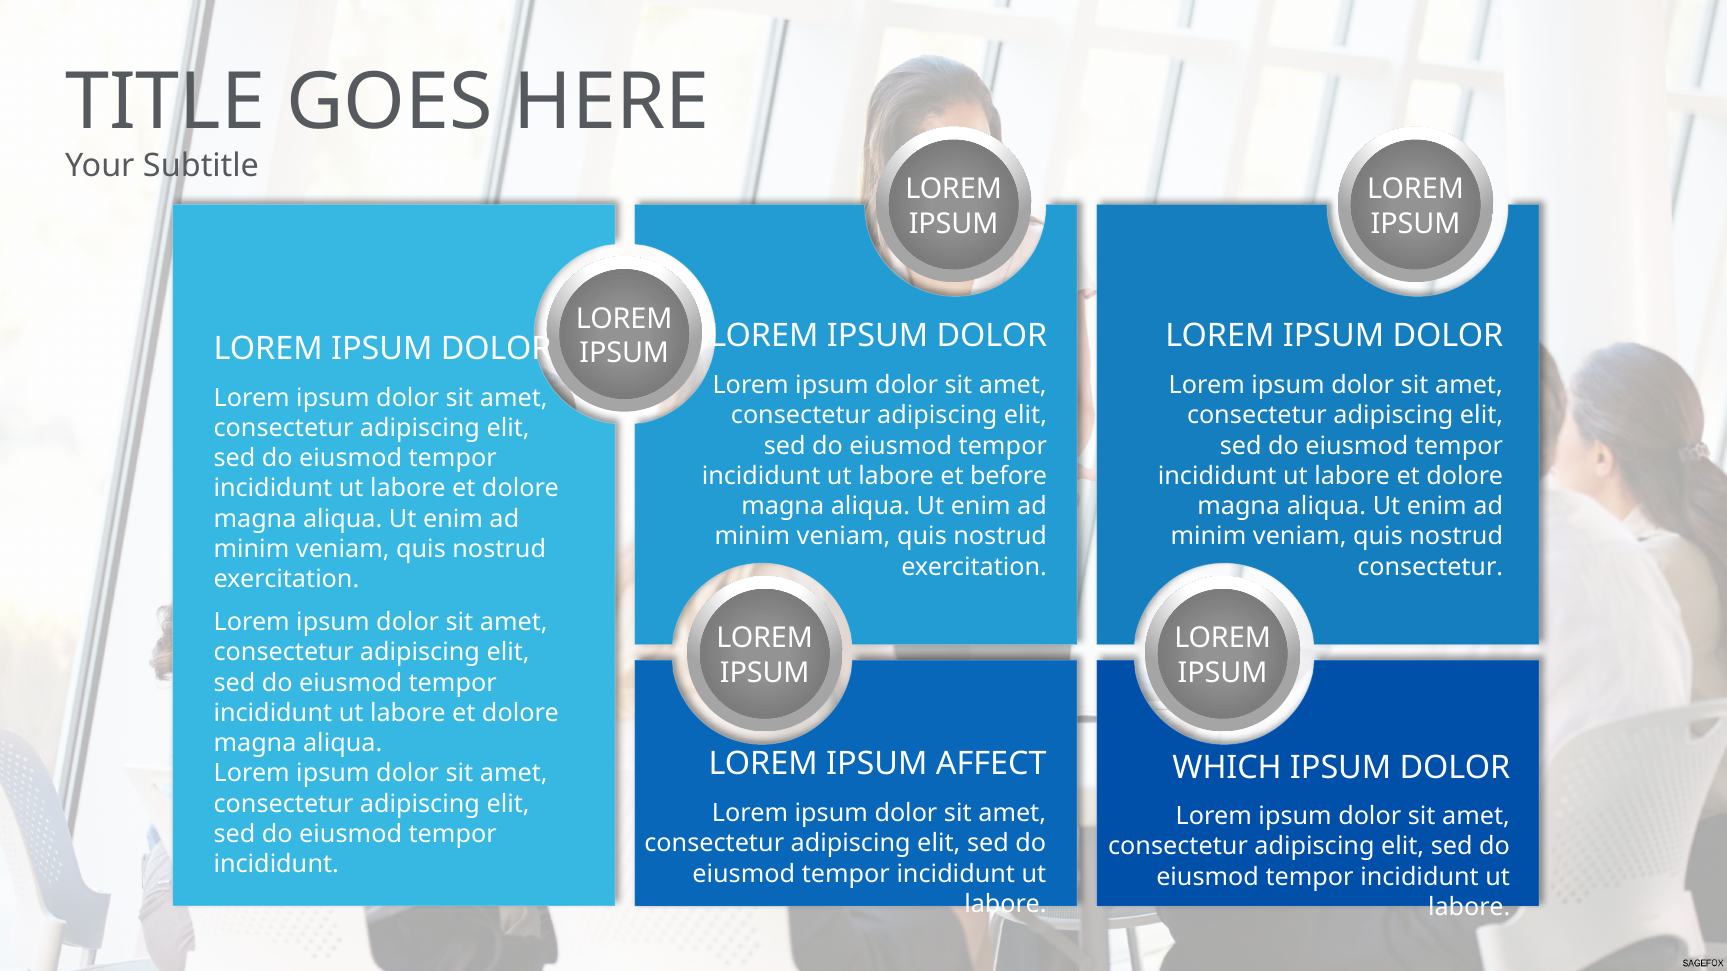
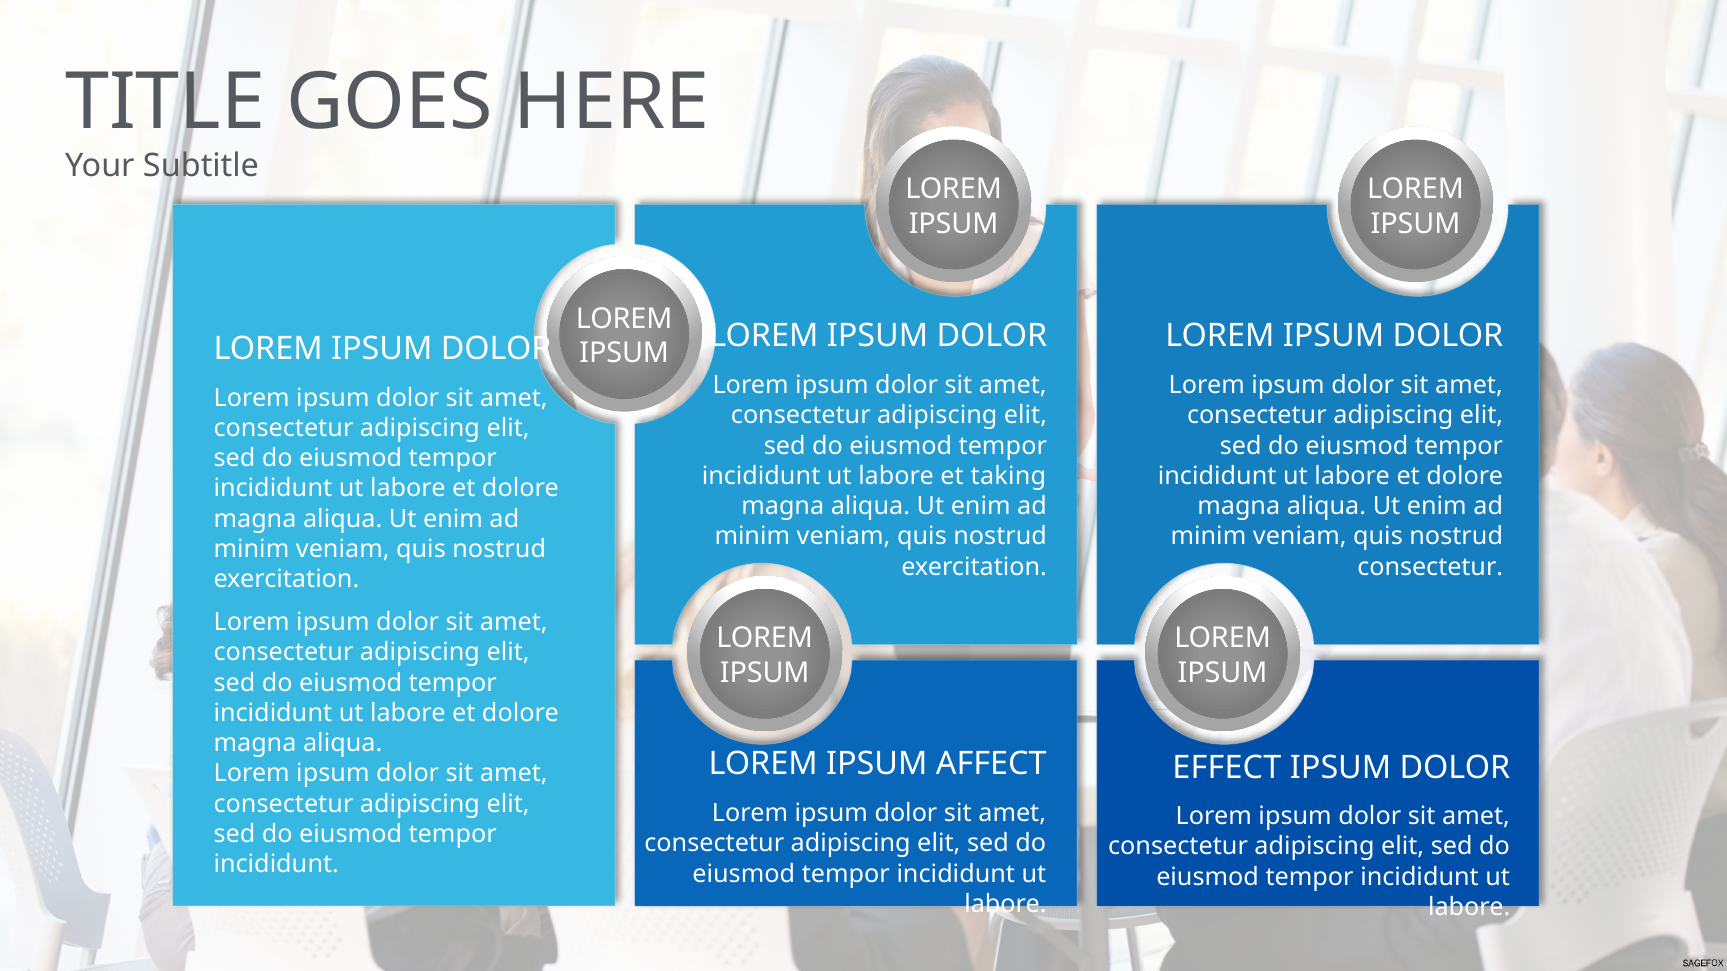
before: before -> taking
WHICH: WHICH -> EFFECT
